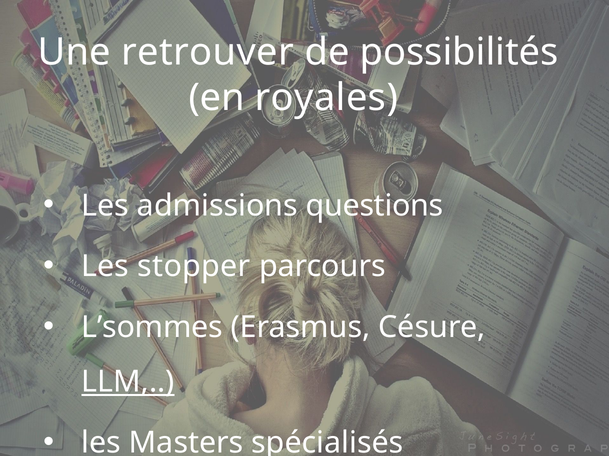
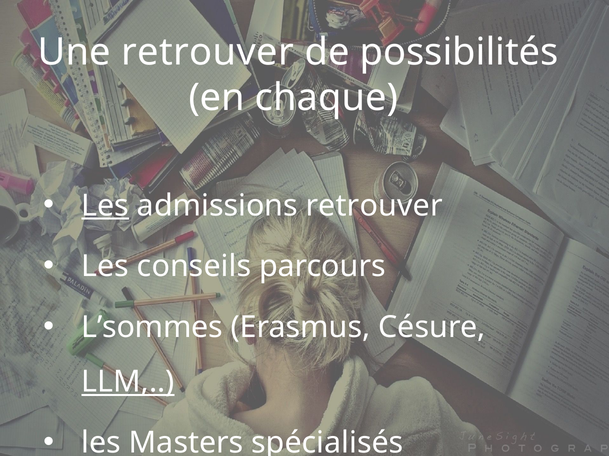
royales: royales -> chaque
Les at (105, 206) underline: none -> present
admissions questions: questions -> retrouver
stopper: stopper -> conseils
